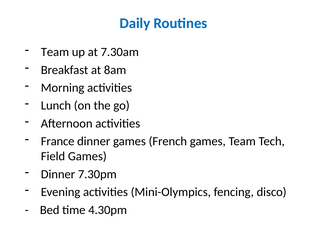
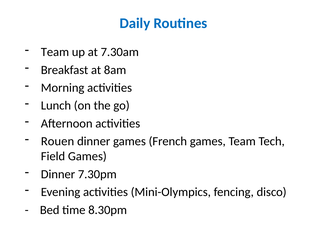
France: France -> Rouen
4.30pm: 4.30pm -> 8.30pm
